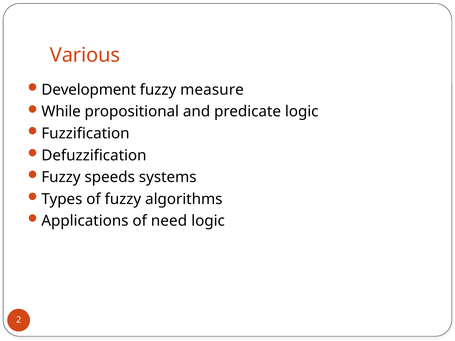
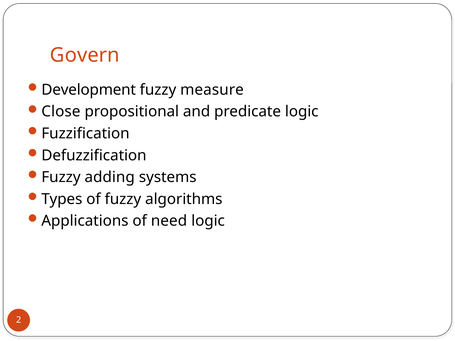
Various: Various -> Govern
While: While -> Close
speeds: speeds -> adding
